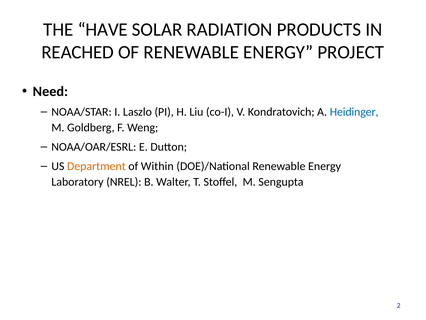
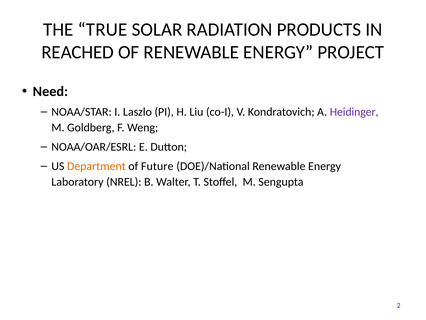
HAVE: HAVE -> TRUE
Heidinger colour: blue -> purple
Within: Within -> Future
